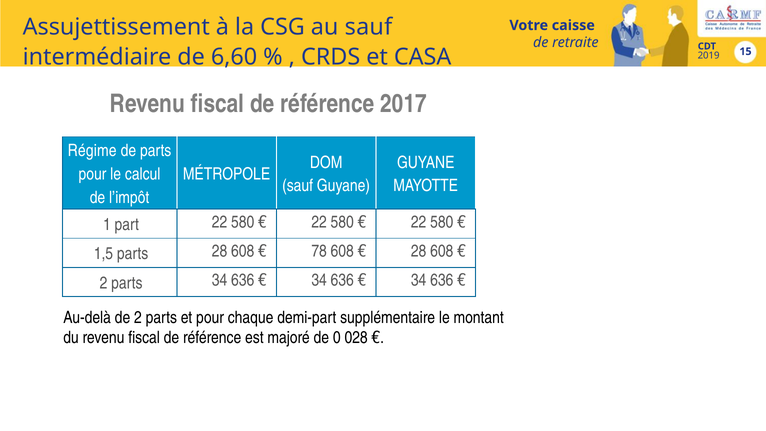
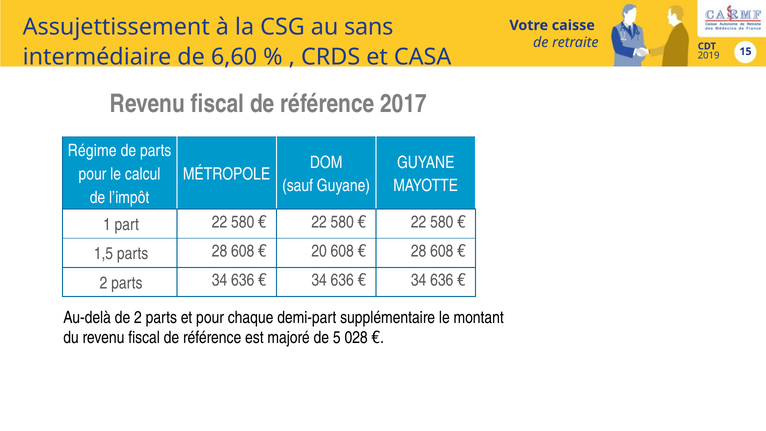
au sauf: sauf -> sans
78: 78 -> 20
0: 0 -> 5
